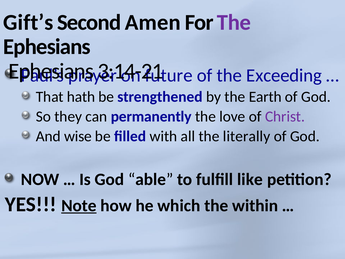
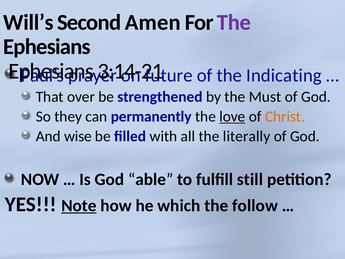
Gift’s: Gift’s -> Will’s
Exceeding: Exceeding -> Indicating
hath: hath -> over
Earth: Earth -> Must
love underline: none -> present
Christ colour: purple -> orange
like: like -> still
within: within -> follow
